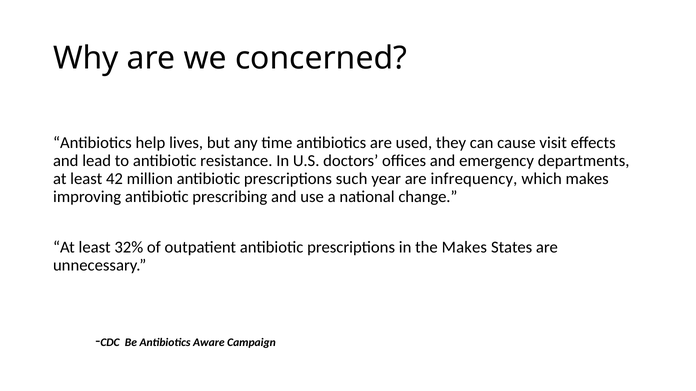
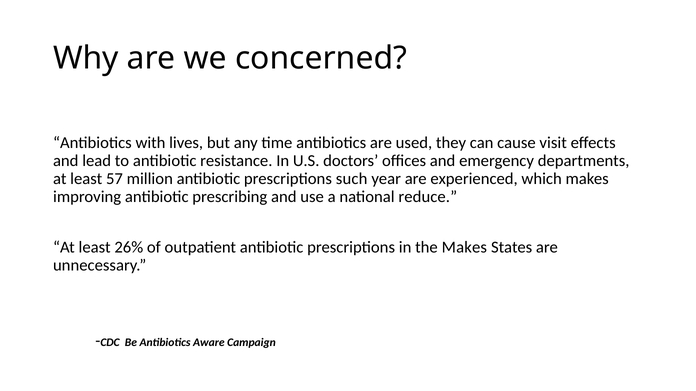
help: help -> with
42: 42 -> 57
infrequency: infrequency -> experienced
change: change -> reduce
32%: 32% -> 26%
